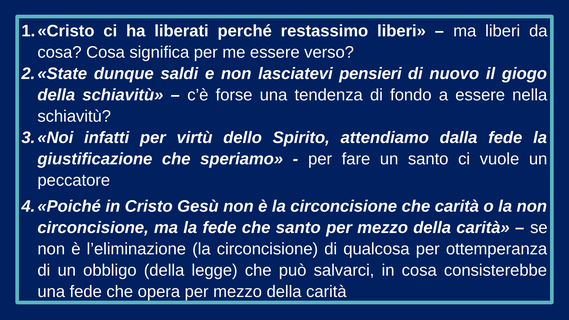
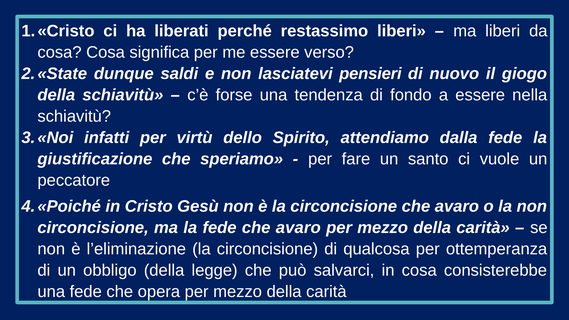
circoncisione che carità: carità -> avaro
fede che santo: santo -> avaro
